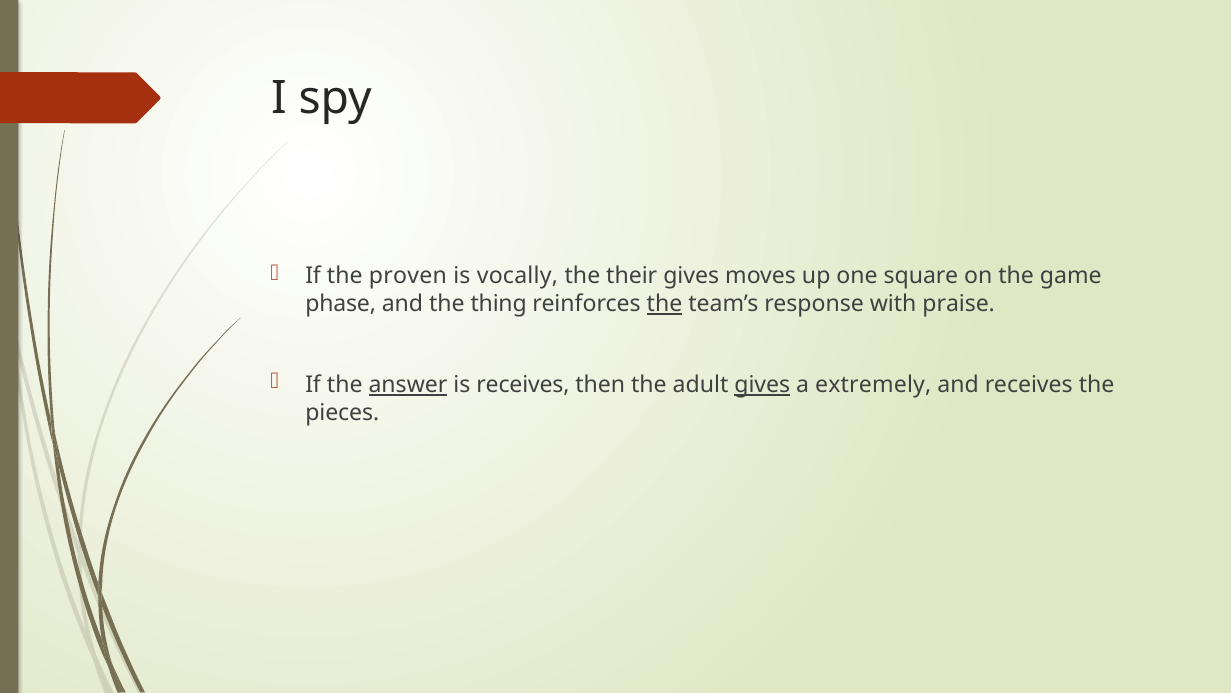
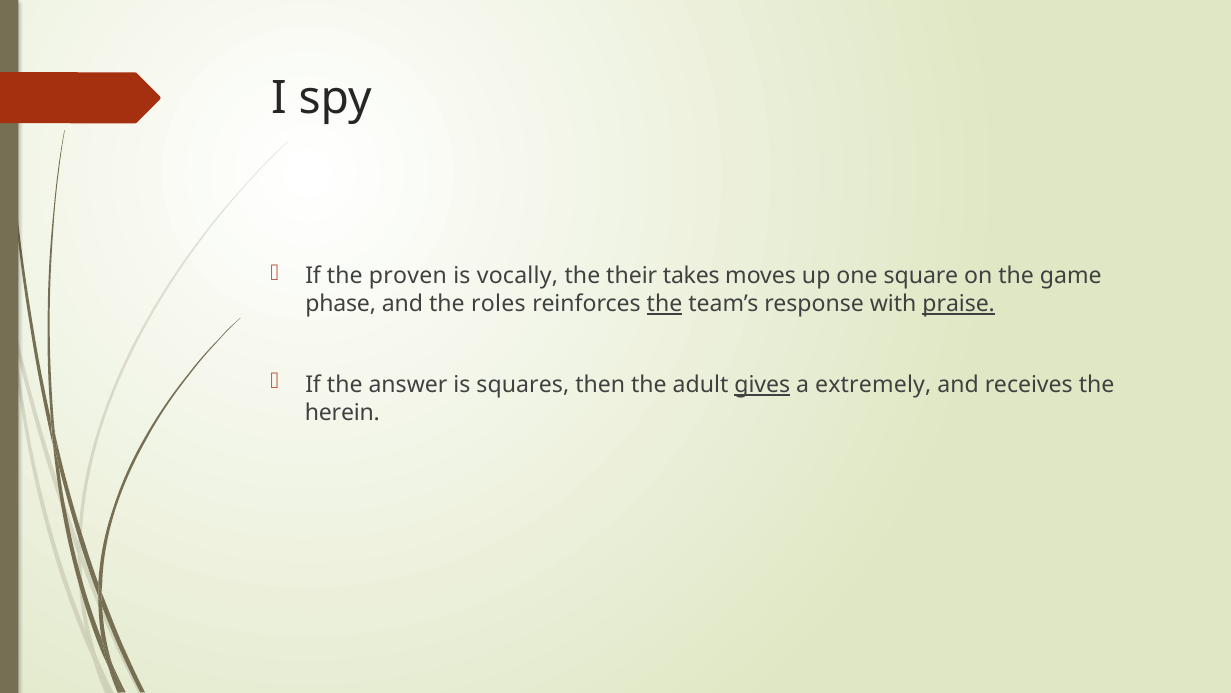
their gives: gives -> takes
thing: thing -> roles
praise underline: none -> present
answer underline: present -> none
is receives: receives -> squares
pieces: pieces -> herein
